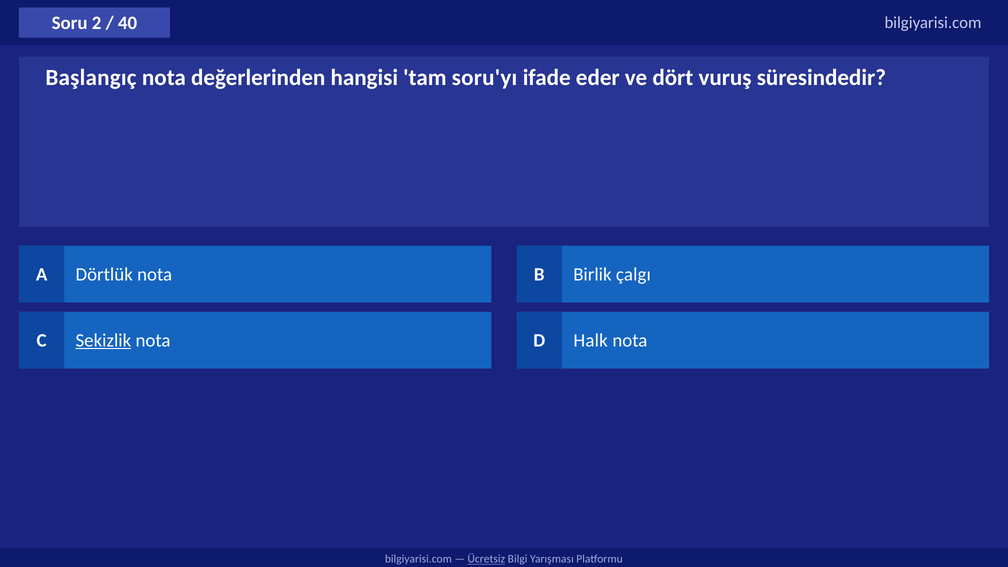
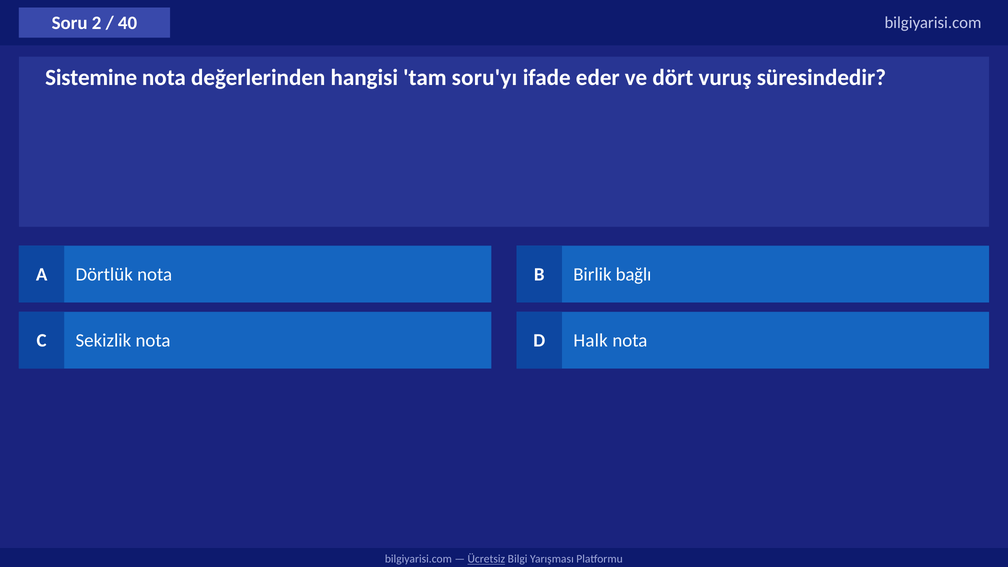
Başlangıç: Başlangıç -> Sistemine
çalgı: çalgı -> bağlı
Sekizlik underline: present -> none
